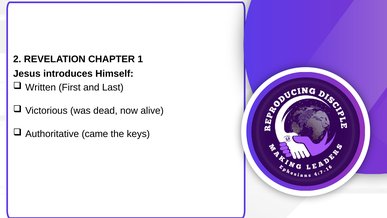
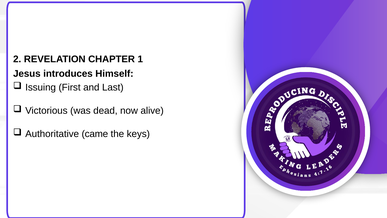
Written: Written -> Issuing
